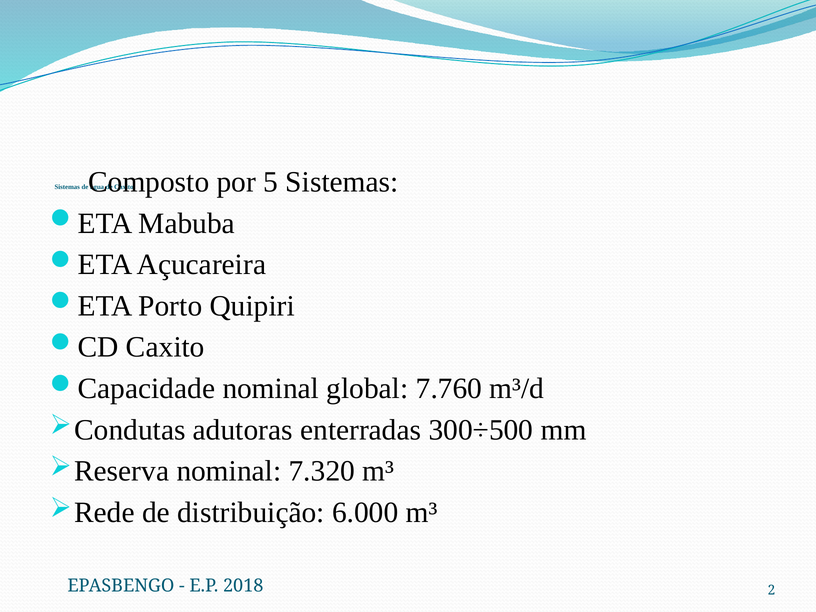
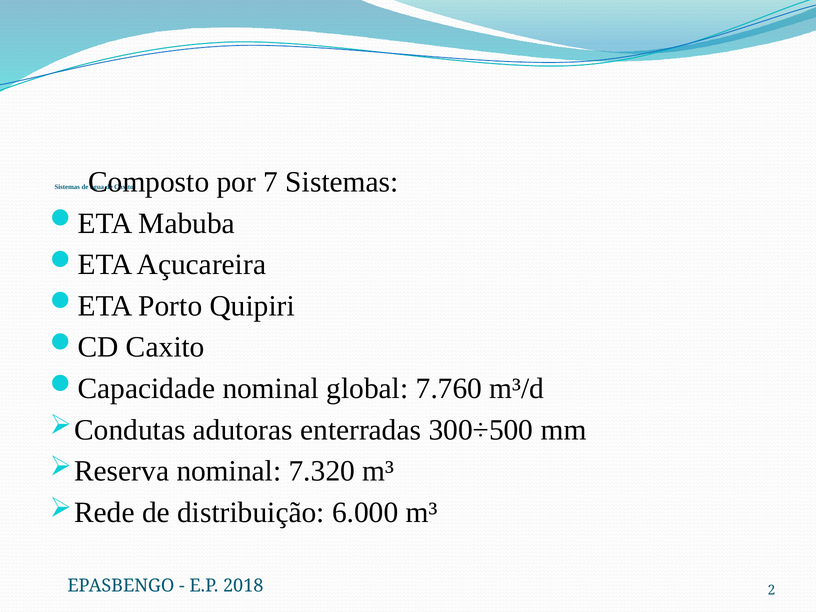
5: 5 -> 7
